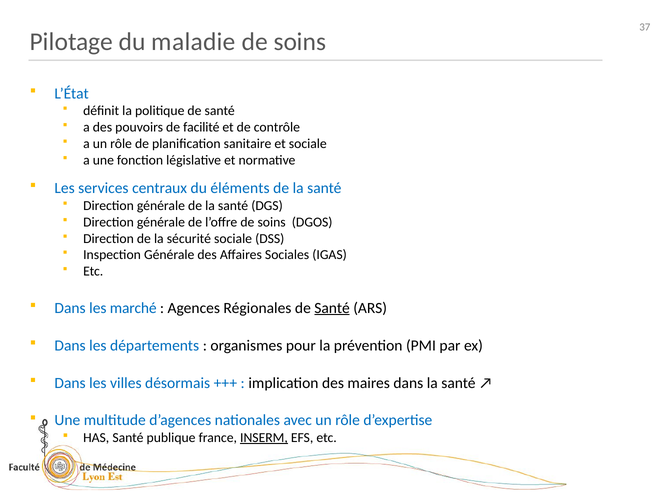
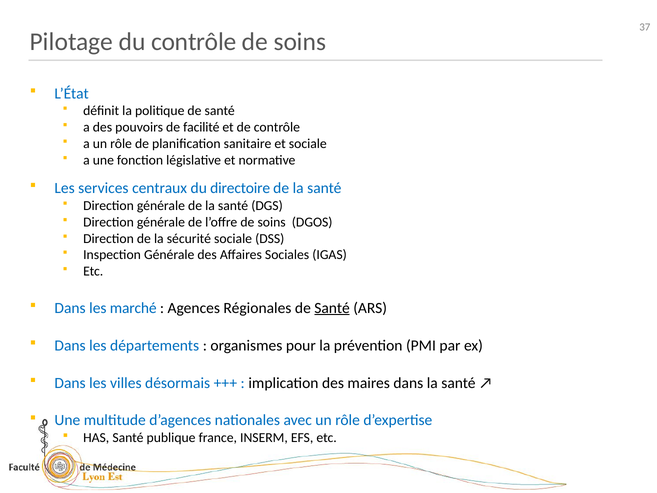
du maladie: maladie -> contrôle
éléments: éléments -> directoire
INSERM underline: present -> none
